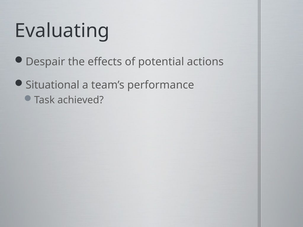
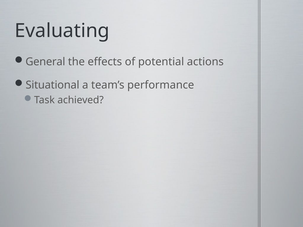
Despair: Despair -> General
